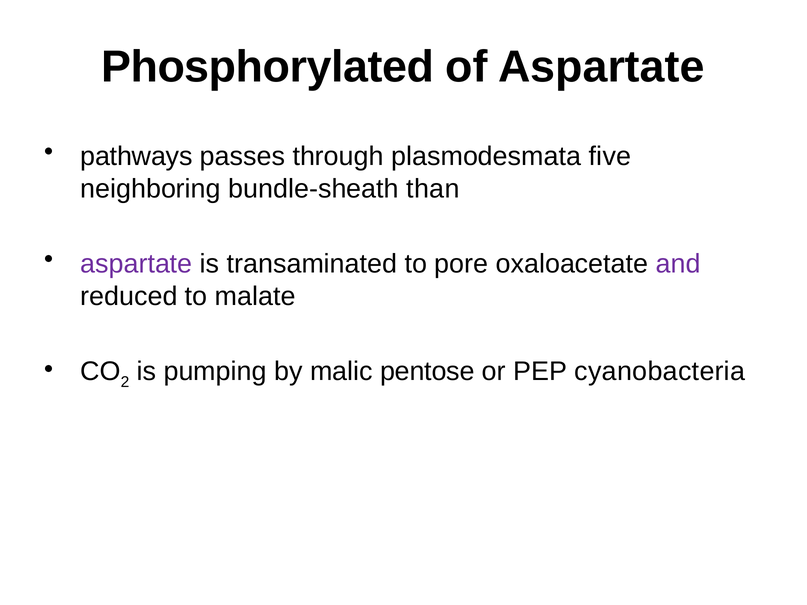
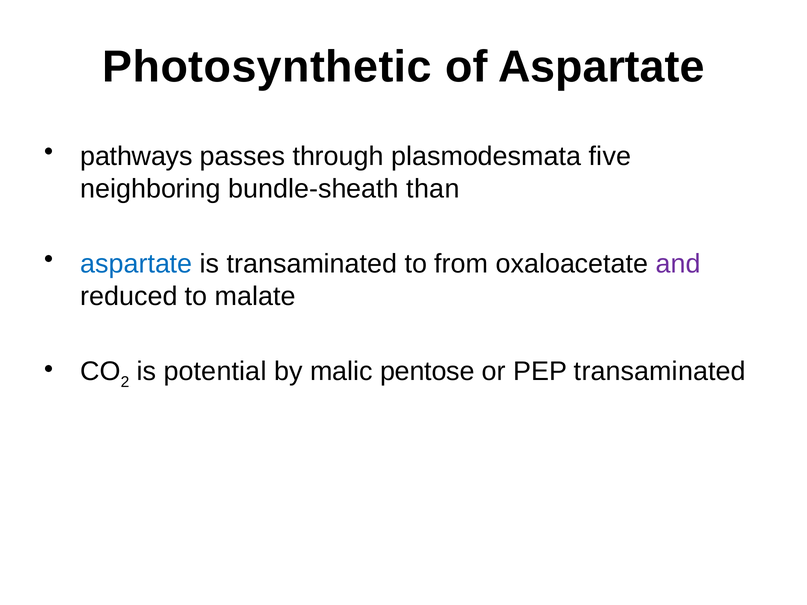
Phosphorylated: Phosphorylated -> Photosynthetic
aspartate at (136, 264) colour: purple -> blue
pore: pore -> from
pumping: pumping -> potential
PEP cyanobacteria: cyanobacteria -> transaminated
